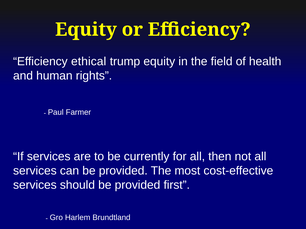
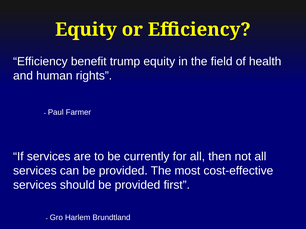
ethical: ethical -> benefit
